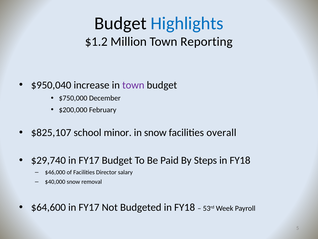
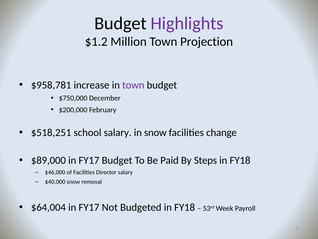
Highlights colour: blue -> purple
Reporting: Reporting -> Projection
$950,040: $950,040 -> $958,781
$825,107: $825,107 -> $518,251
school minor: minor -> salary
overall: overall -> change
$29,740: $29,740 -> $89,000
$64,600: $64,600 -> $64,004
